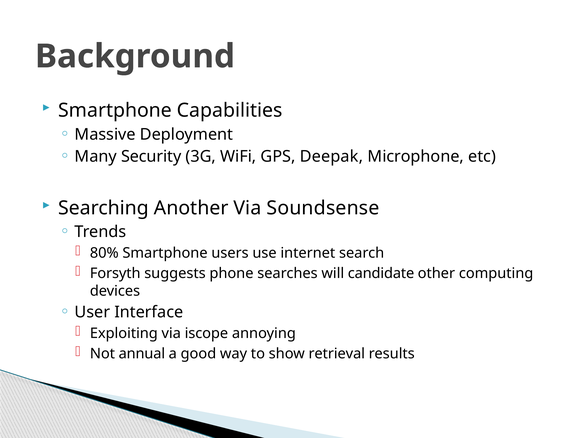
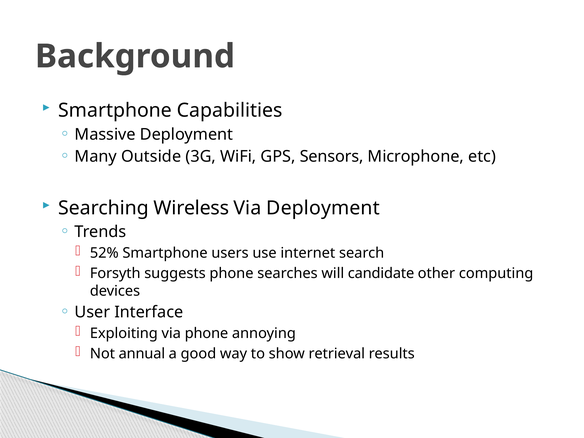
Security: Security -> Outside
Deepak: Deepak -> Sensors
Another: Another -> Wireless
Via Soundsense: Soundsense -> Deployment
80%: 80% -> 52%
via iscope: iscope -> phone
